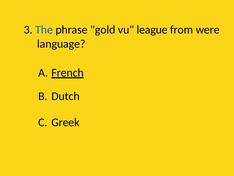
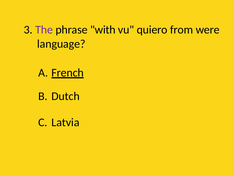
The colour: blue -> purple
gold: gold -> with
league: league -> quiero
Greek: Greek -> Latvia
